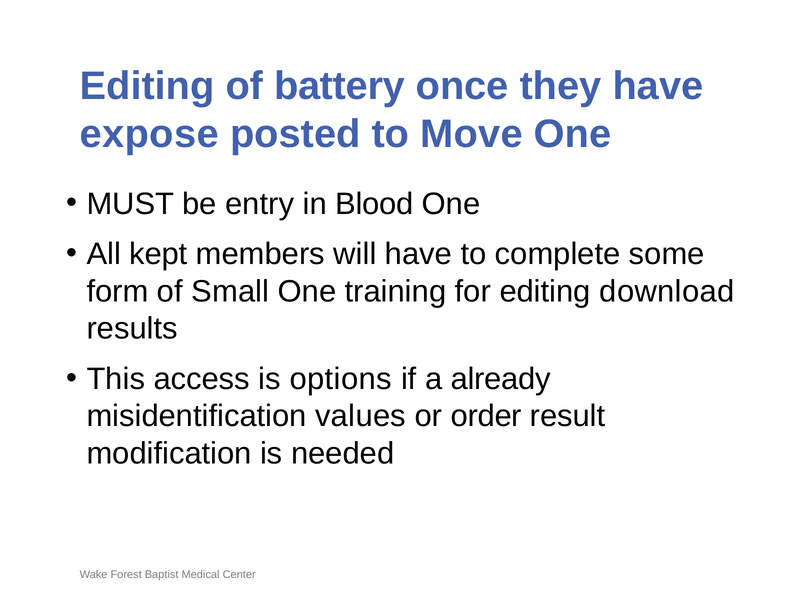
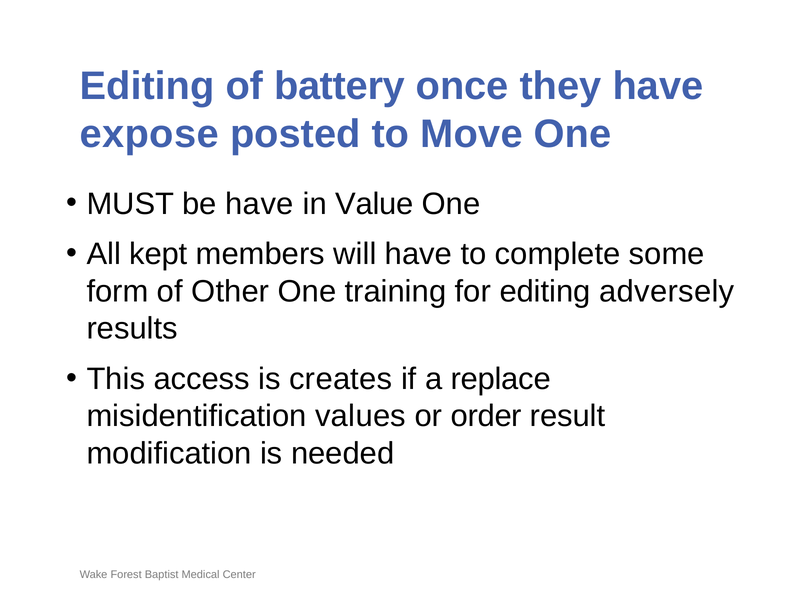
be entry: entry -> have
Blood: Blood -> Value
Small: Small -> Other
download: download -> adversely
options: options -> creates
already: already -> replace
